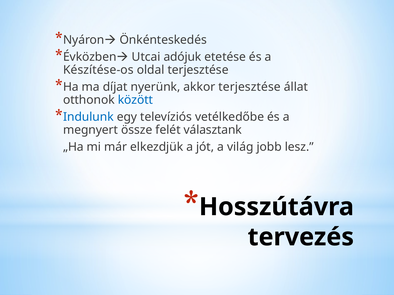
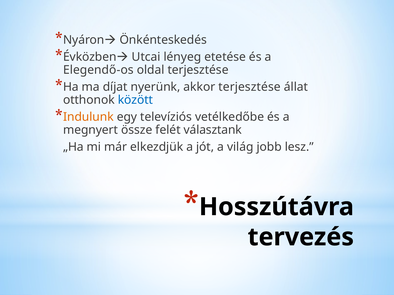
adójuk: adójuk -> lényeg
Készítése-os: Készítése-os -> Elegendő-os
Indulunk colour: blue -> orange
